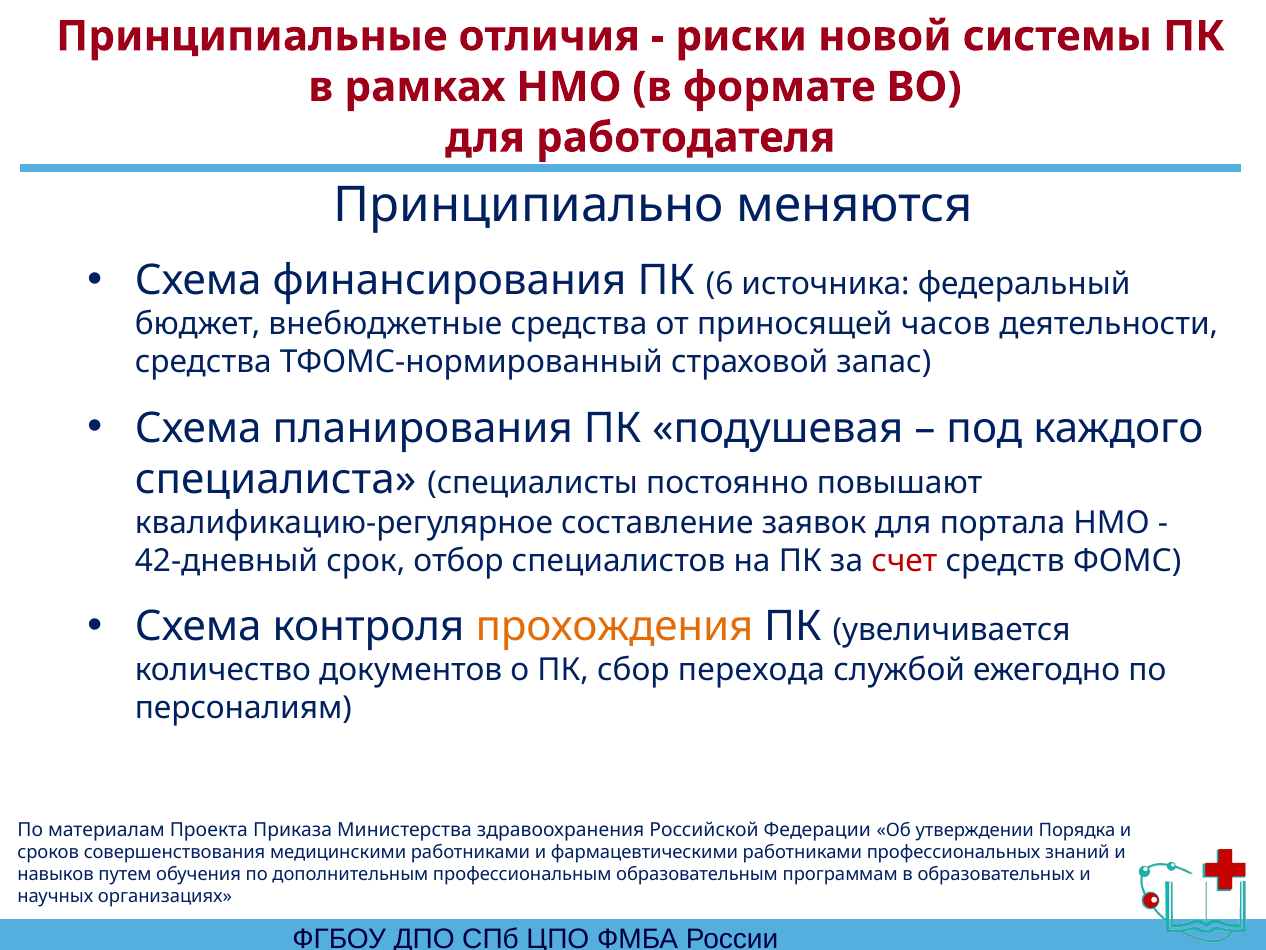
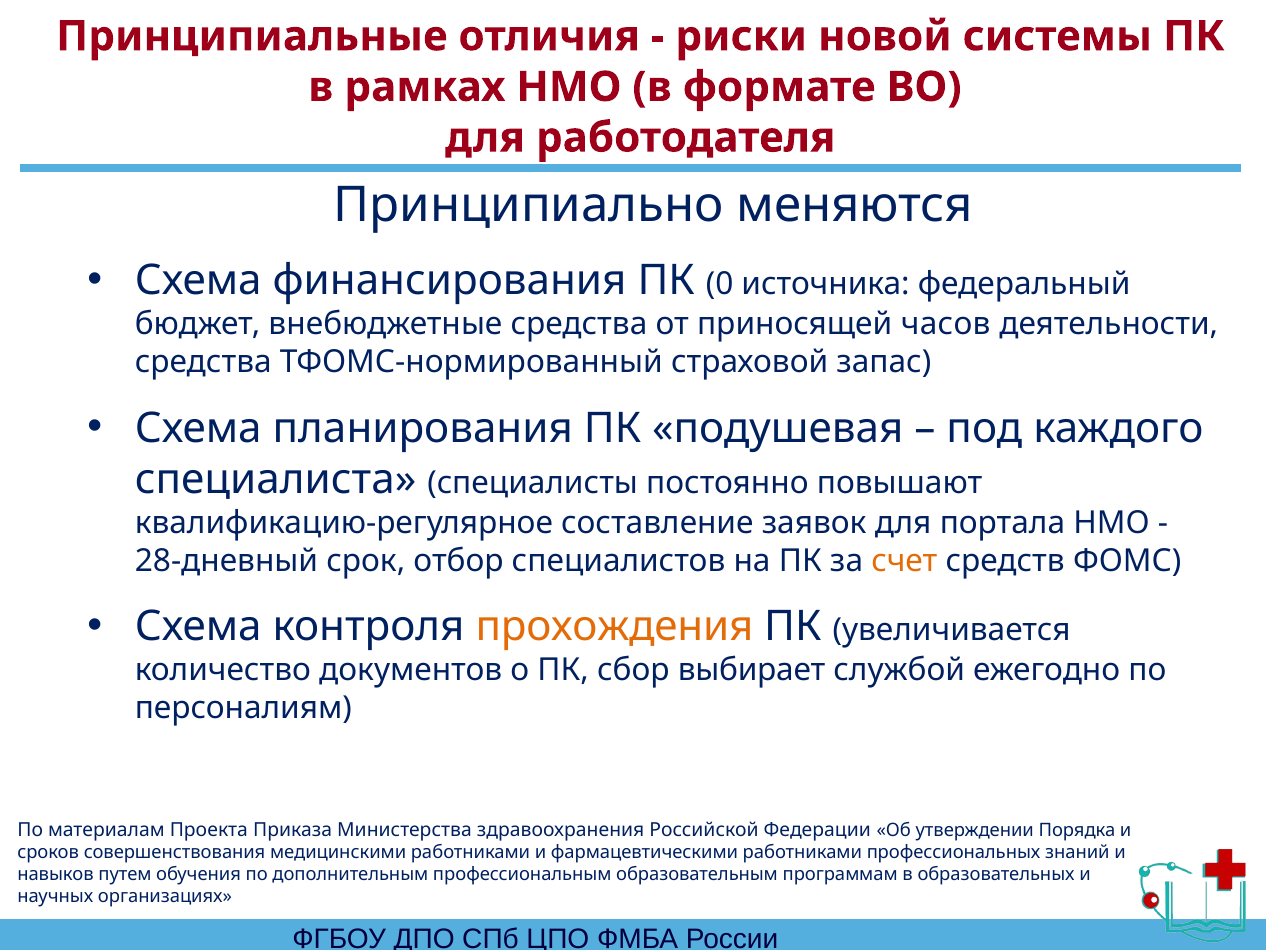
6: 6 -> 0
42-дневный: 42-дневный -> 28-дневный
счет colour: red -> orange
перехода: перехода -> выбирает
